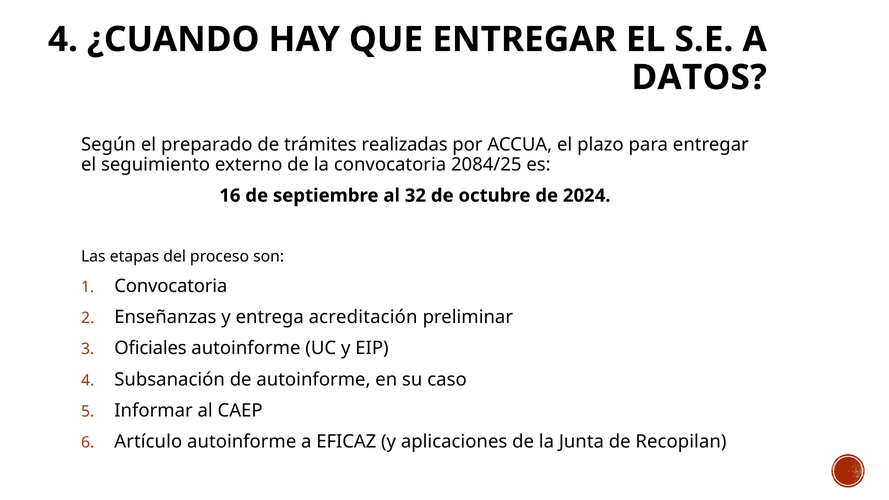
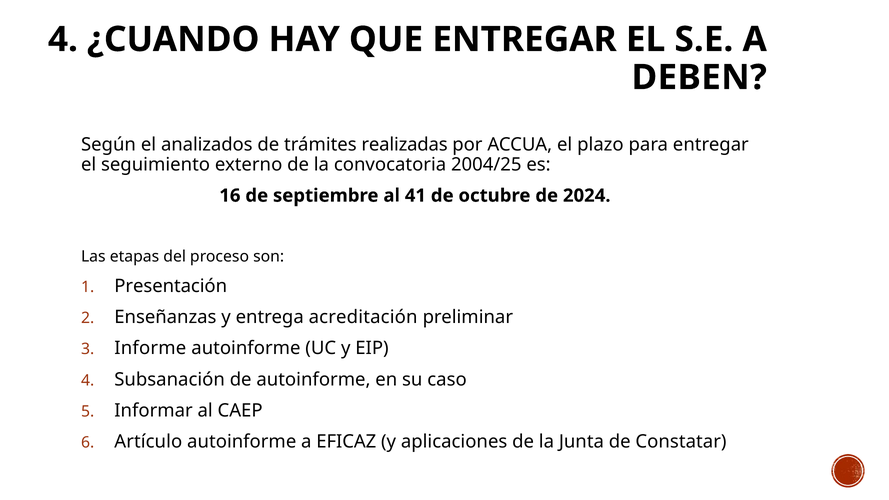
DATOS: DATOS -> DEBEN
preparado: preparado -> analizados
2084/25: 2084/25 -> 2004/25
32: 32 -> 41
Convocatoria at (171, 286): Convocatoria -> Presentación
Oficiales: Oficiales -> Informe
Recopilan: Recopilan -> Constatar
